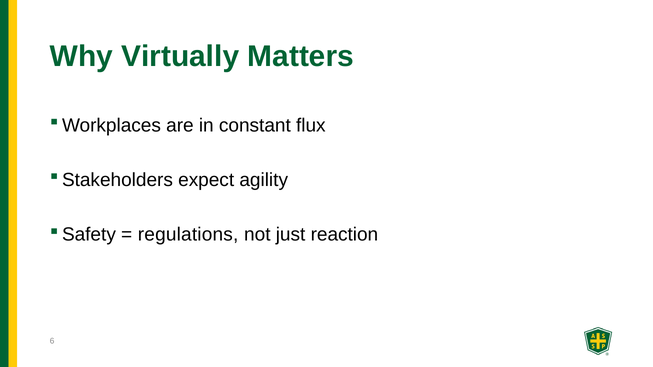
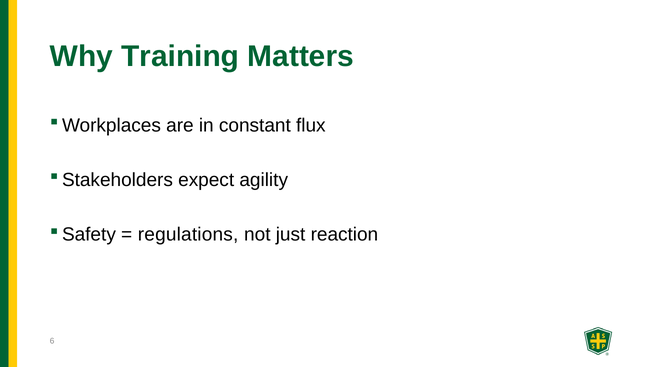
Virtually: Virtually -> Training
